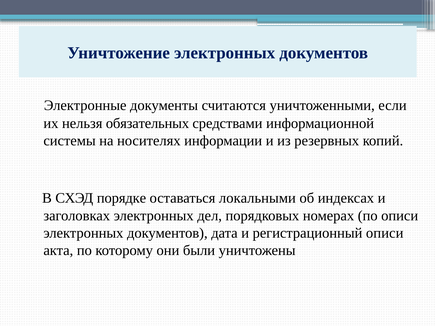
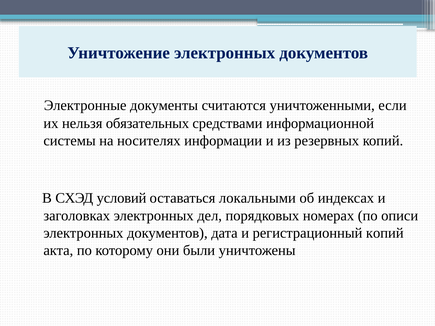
порядке: порядке -> условий
регистрационный описи: описи -> копий
